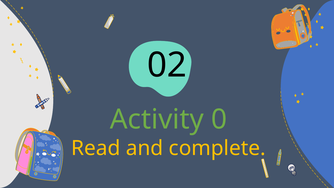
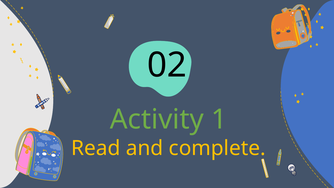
0: 0 -> 1
